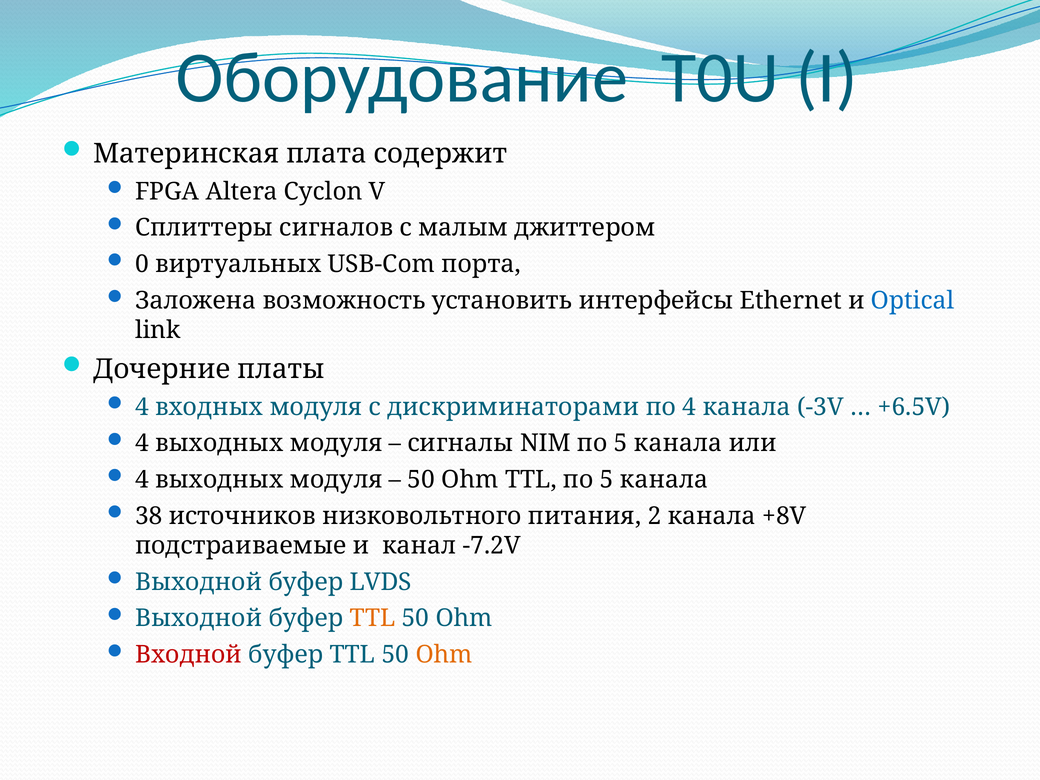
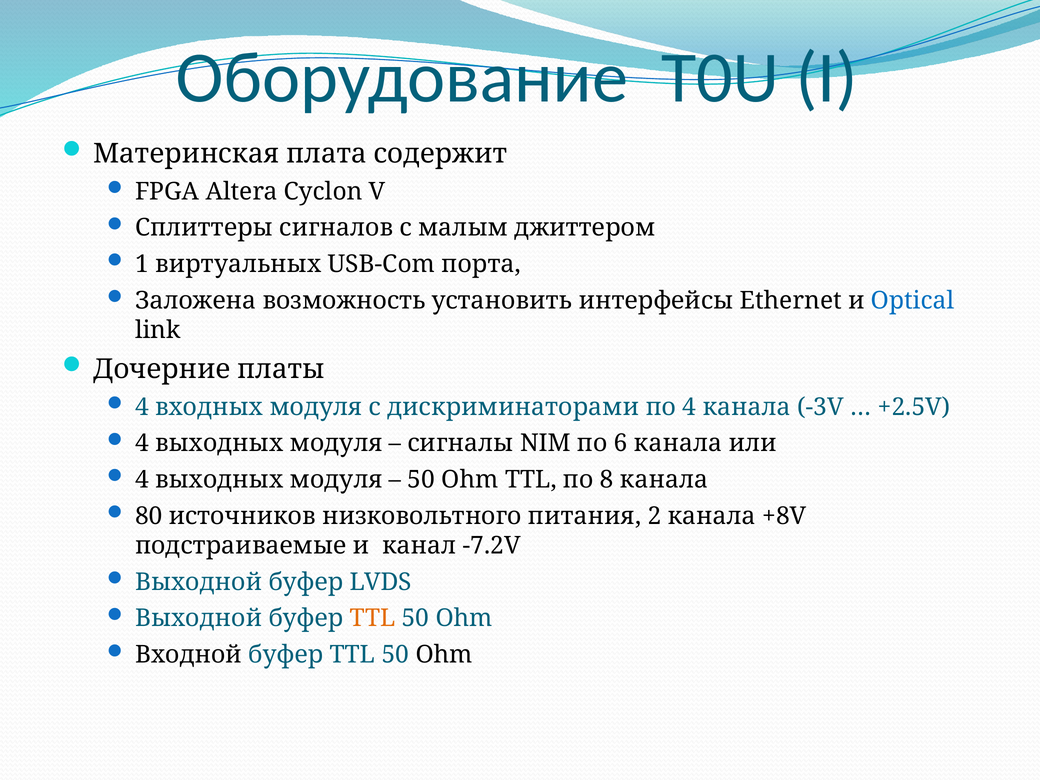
0: 0 -> 1
+6.5V: +6.5V -> +2.5V
NIM по 5: 5 -> 6
TTL по 5: 5 -> 8
38: 38 -> 80
Входной colour: red -> black
Ohm at (444, 655) colour: orange -> black
